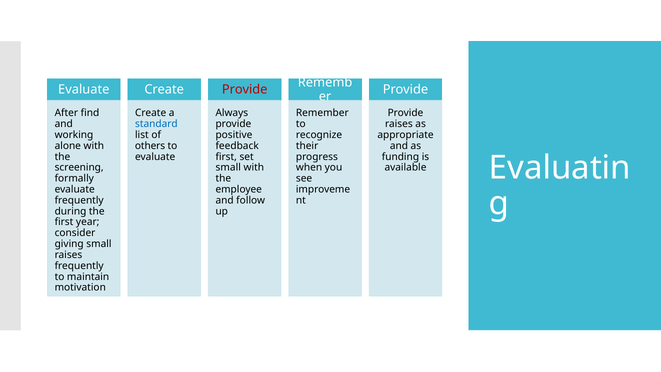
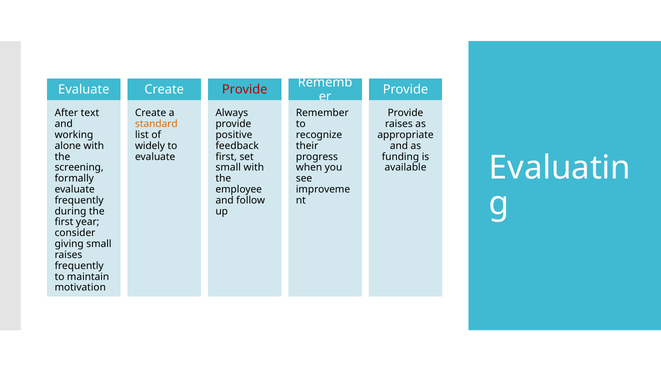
find: find -> text
standard colour: blue -> orange
others: others -> widely
